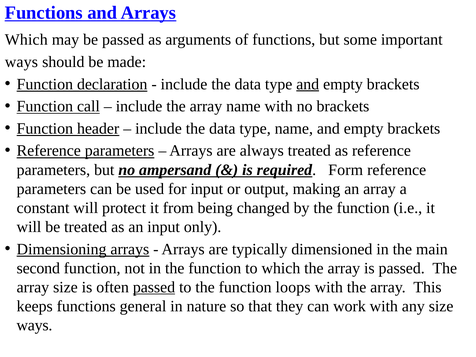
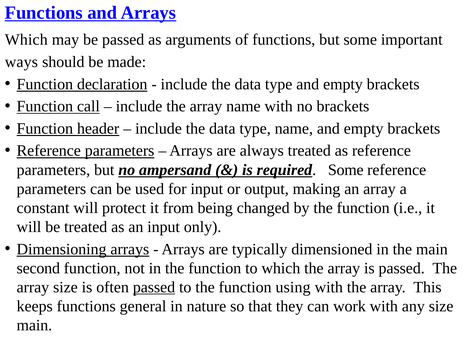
and at (308, 84) underline: present -> none
required Form: Form -> Some
loops: loops -> using
ways at (34, 325): ways -> main
